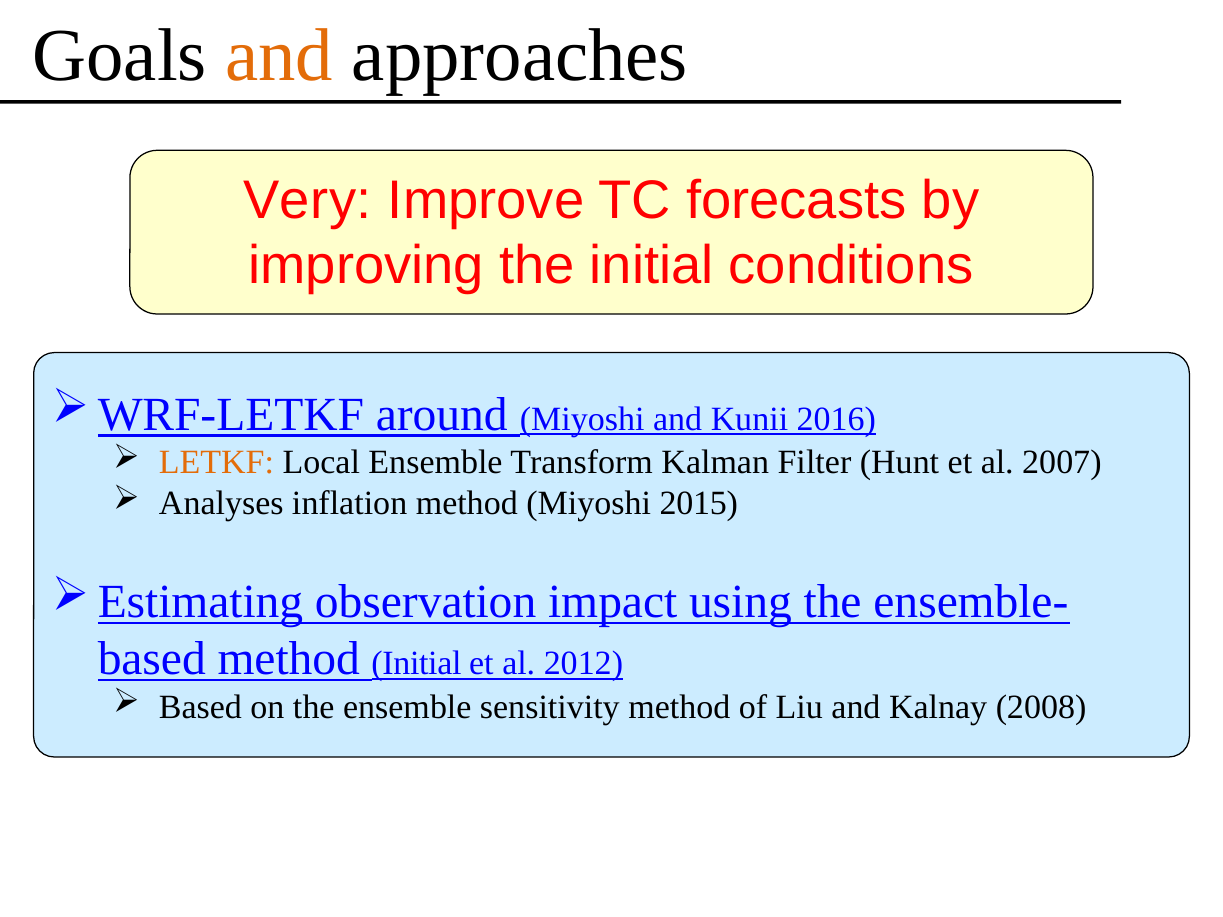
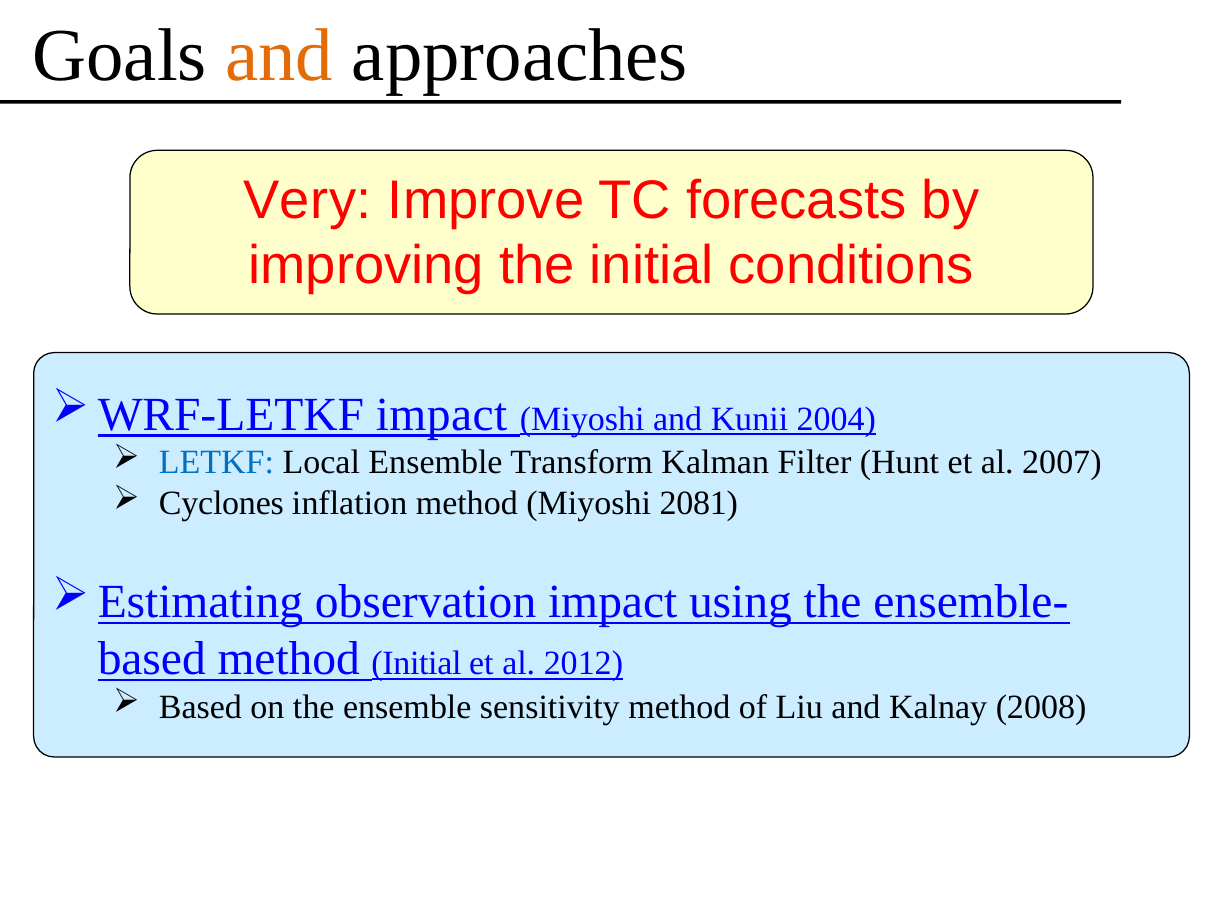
around at (442, 415): around -> impact
2016: 2016 -> 2004
LETKF colour: orange -> blue
Analyses: Analyses -> Cyclones
2015: 2015 -> 2081
